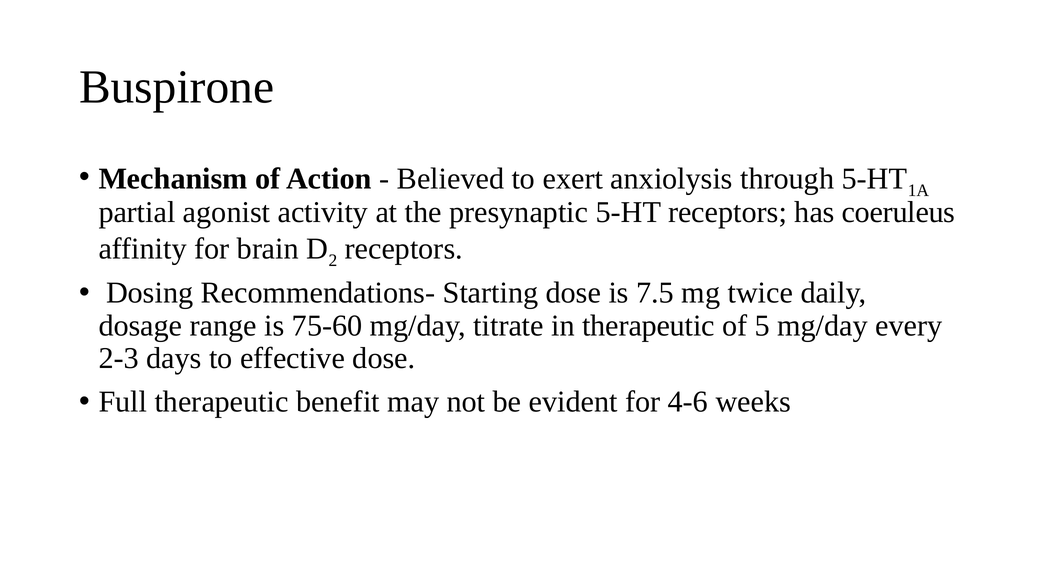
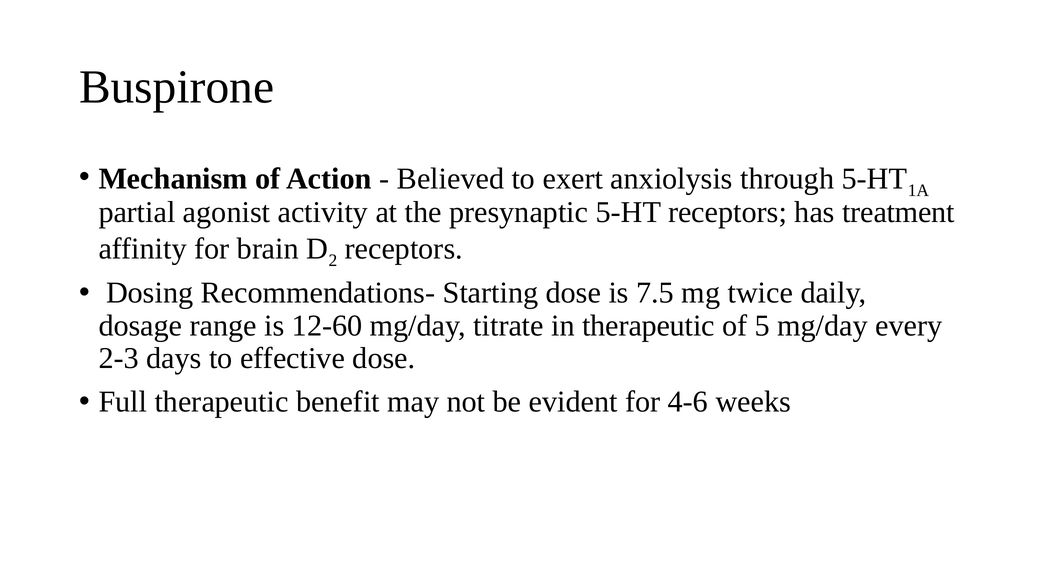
coeruleus: coeruleus -> treatment
75-60: 75-60 -> 12-60
